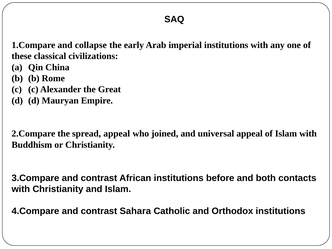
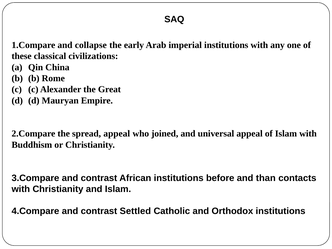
both: both -> than
Sahara: Sahara -> Settled
